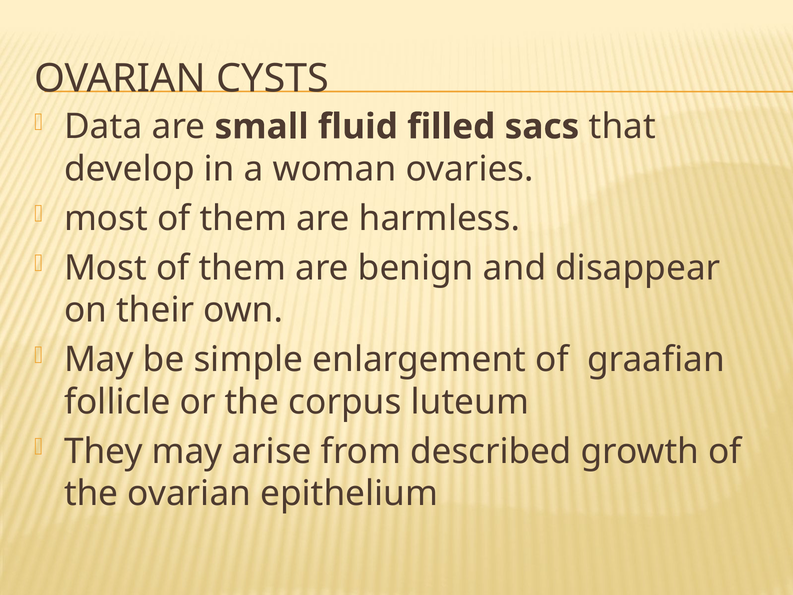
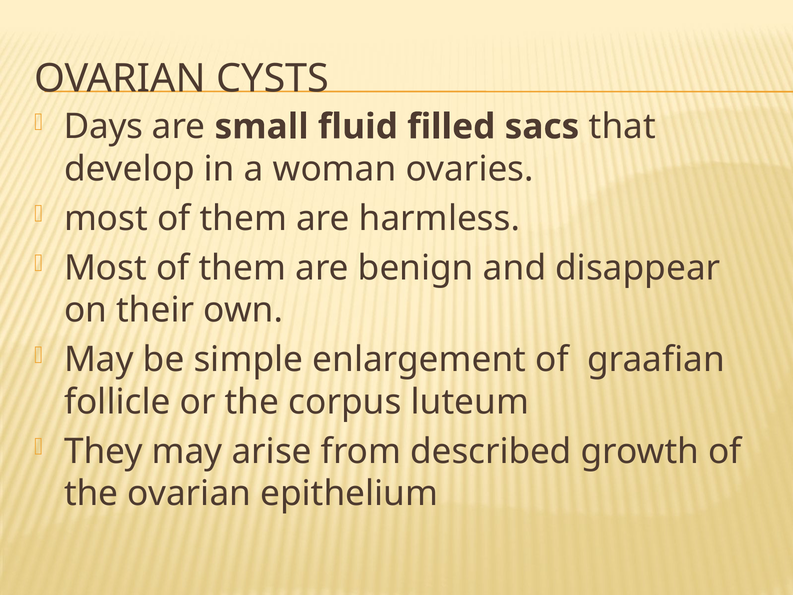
Data: Data -> Days
